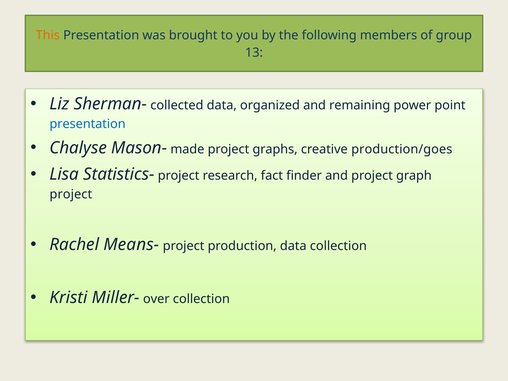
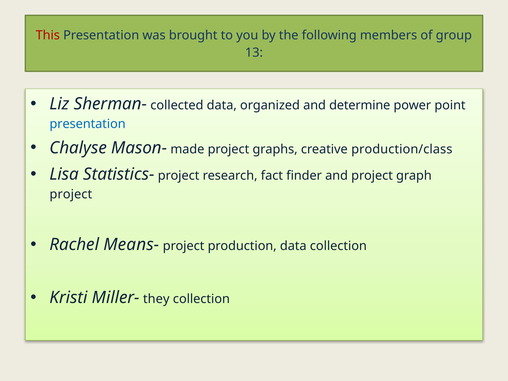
This colour: orange -> red
remaining: remaining -> determine
production/goes: production/goes -> production/class
over: over -> they
